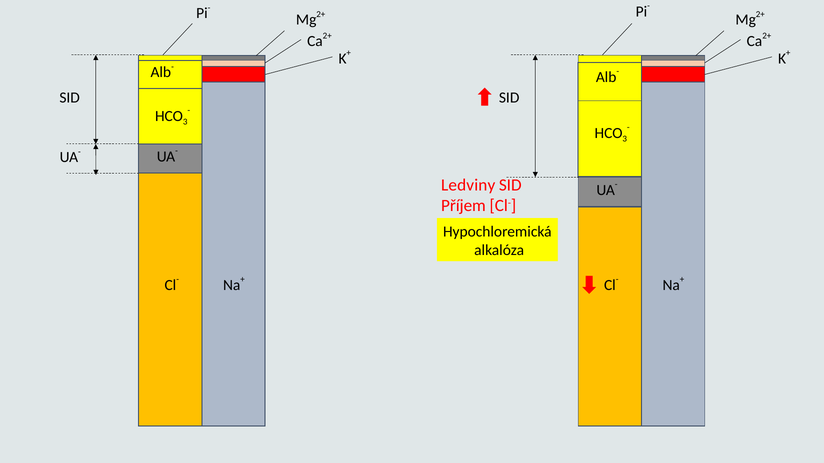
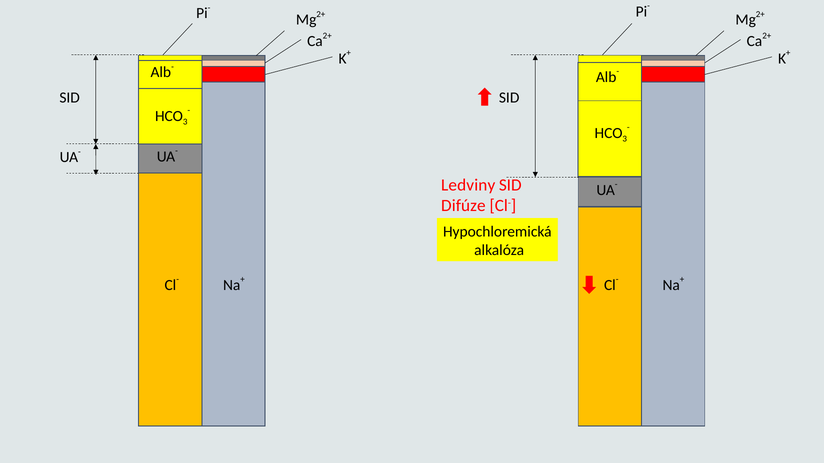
Příjem: Příjem -> Difúze
